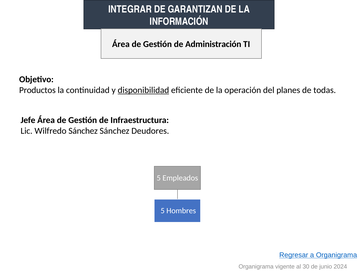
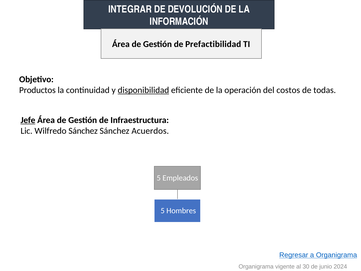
GARANTIZAN: GARANTIZAN -> DEVOLUCIÓN
Administración: Administración -> Prefactibilidad
planes: planes -> costos
Jefe underline: none -> present
Deudores: Deudores -> Acuerdos
